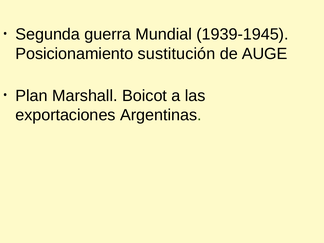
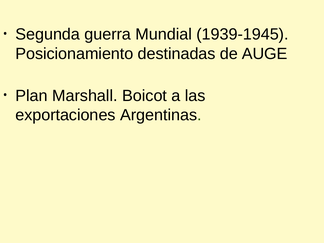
sustitución: sustitución -> destinadas
